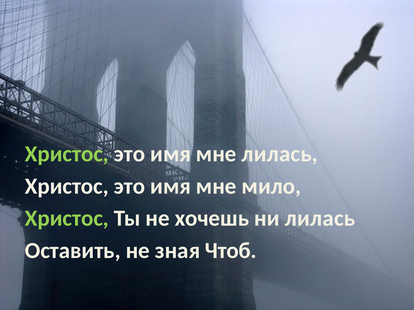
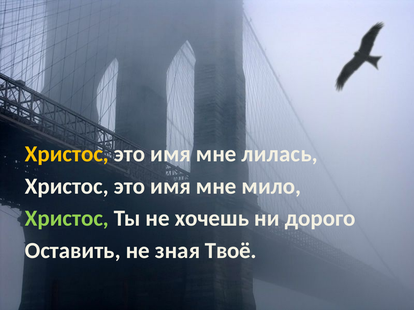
Христос at (67, 154) colour: light green -> yellow
ни лилась: лилась -> дорого
Чтоб: Чтоб -> Твоё
